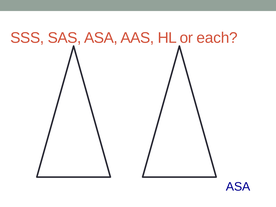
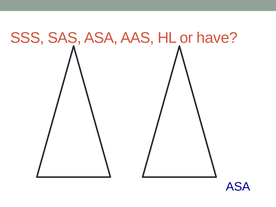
each: each -> have
